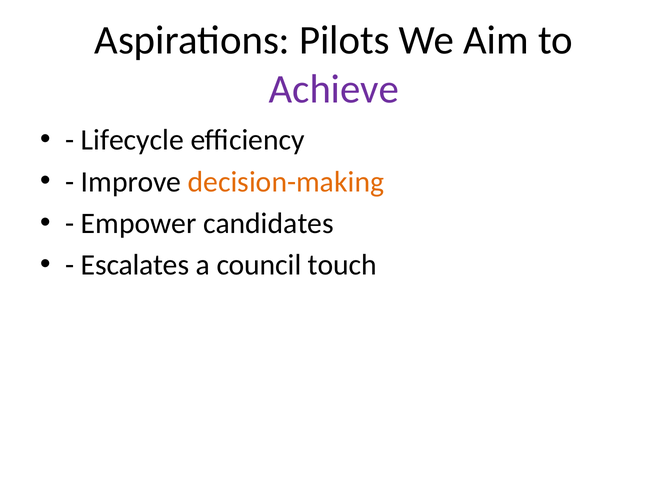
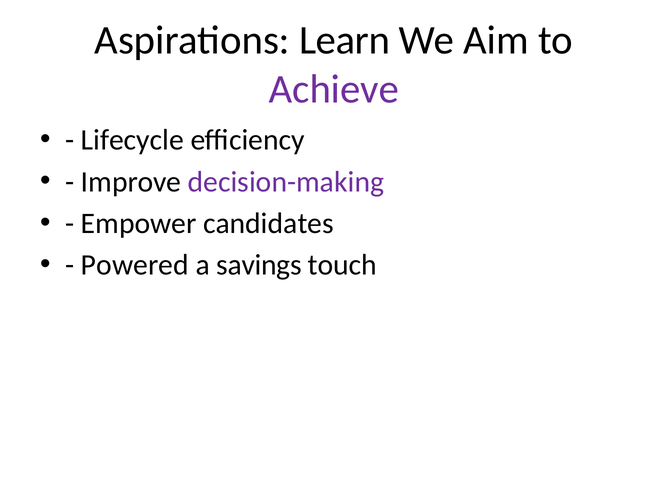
Pilots: Pilots -> Learn
decision-making colour: orange -> purple
Escalates: Escalates -> Powered
council: council -> savings
